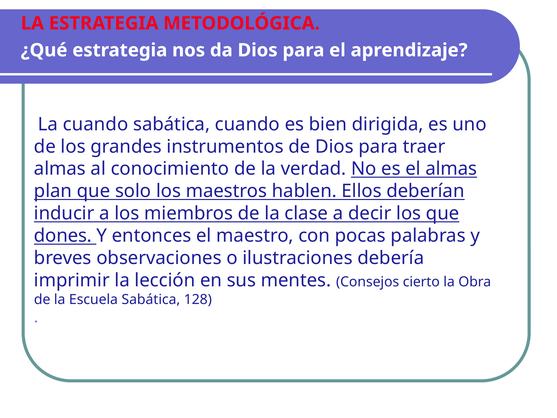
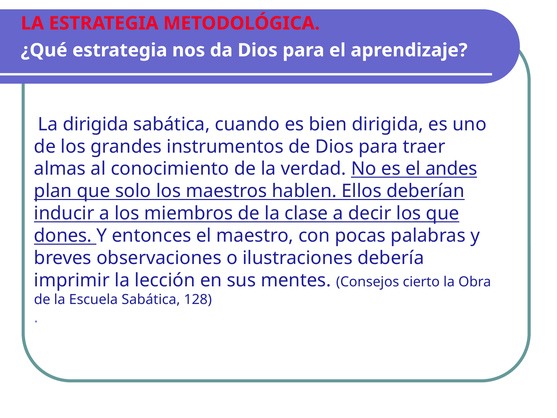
La cuando: cuando -> dirigida
el almas: almas -> andes
